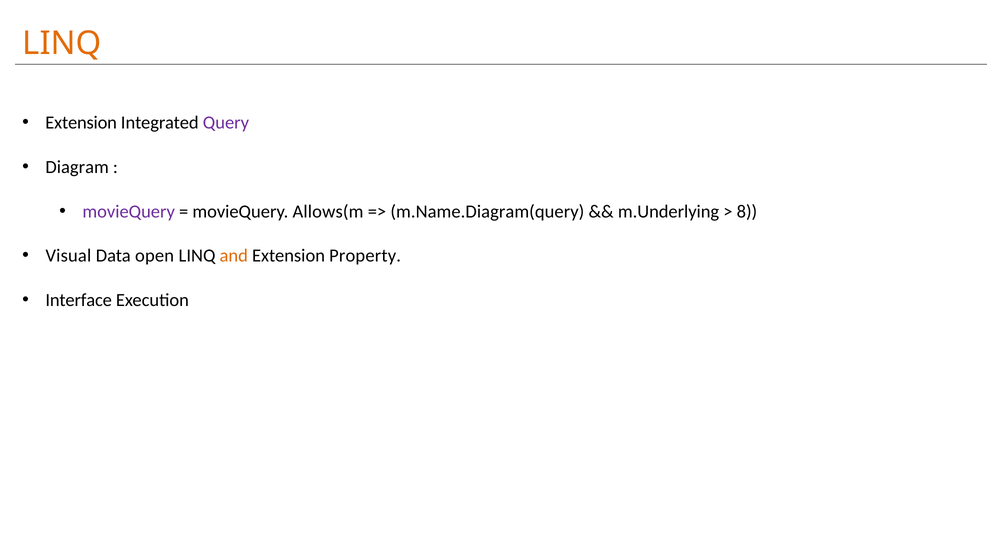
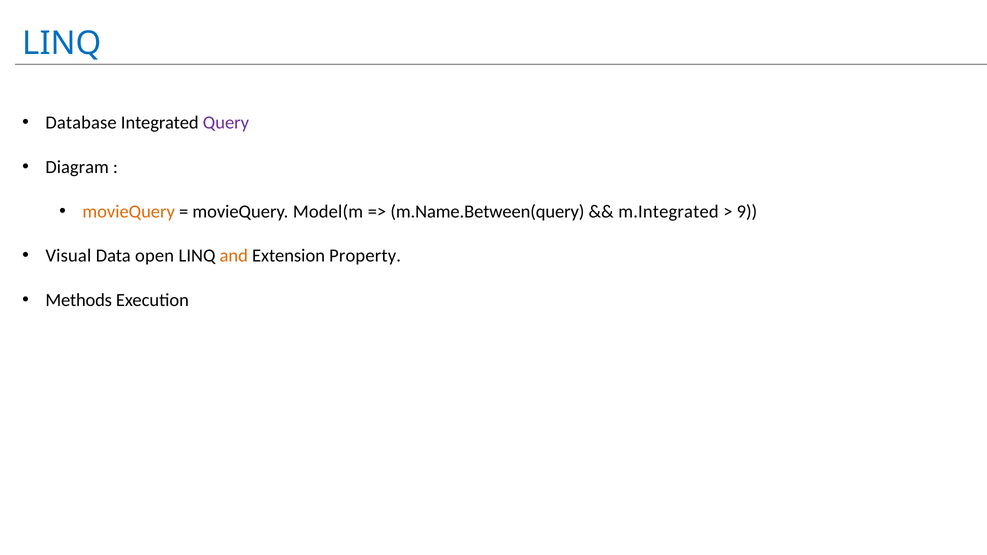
LINQ at (62, 43) colour: orange -> blue
Extension at (81, 123): Extension -> Database
movieQuery at (129, 212) colour: purple -> orange
Allows(m: Allows(m -> Model(m
m.Name.Diagram(query: m.Name.Diagram(query -> m.Name.Between(query
m.Underlying: m.Underlying -> m.Integrated
8: 8 -> 9
Interface: Interface -> Methods
